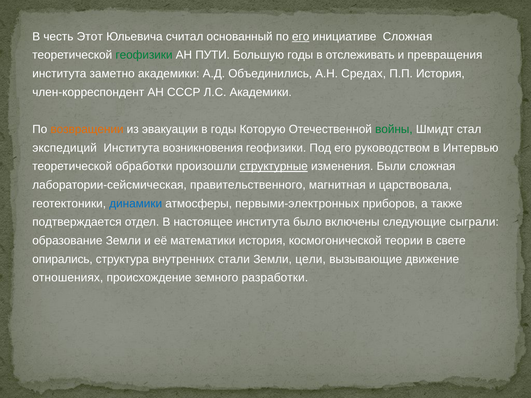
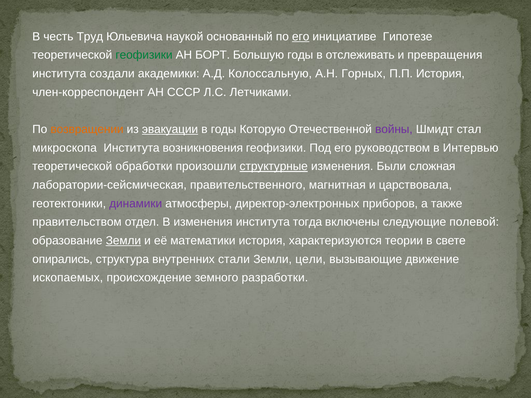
Этот: Этот -> Труд
считал: считал -> наукой
инициативе Сложная: Сложная -> Гипотезе
ПУТИ: ПУТИ -> БОРТ
заметно: заметно -> создали
Объединились: Объединились -> Колоссальную
Средах: Средах -> Горных
Л.С Академики: Академики -> Летчиками
эвакуации underline: none -> present
войны colour: green -> purple
экспедиций: экспедиций -> микроскопа
динамики colour: blue -> purple
первыми-электронных: первыми-электронных -> директор-электронных
подтверждается: подтверждается -> правительством
В настоящее: настоящее -> изменения
было: было -> тогда
сыграли: сыграли -> полевой
Земли at (123, 241) underline: none -> present
космогонической: космогонической -> характеризуются
отношениях: отношениях -> ископаемых
